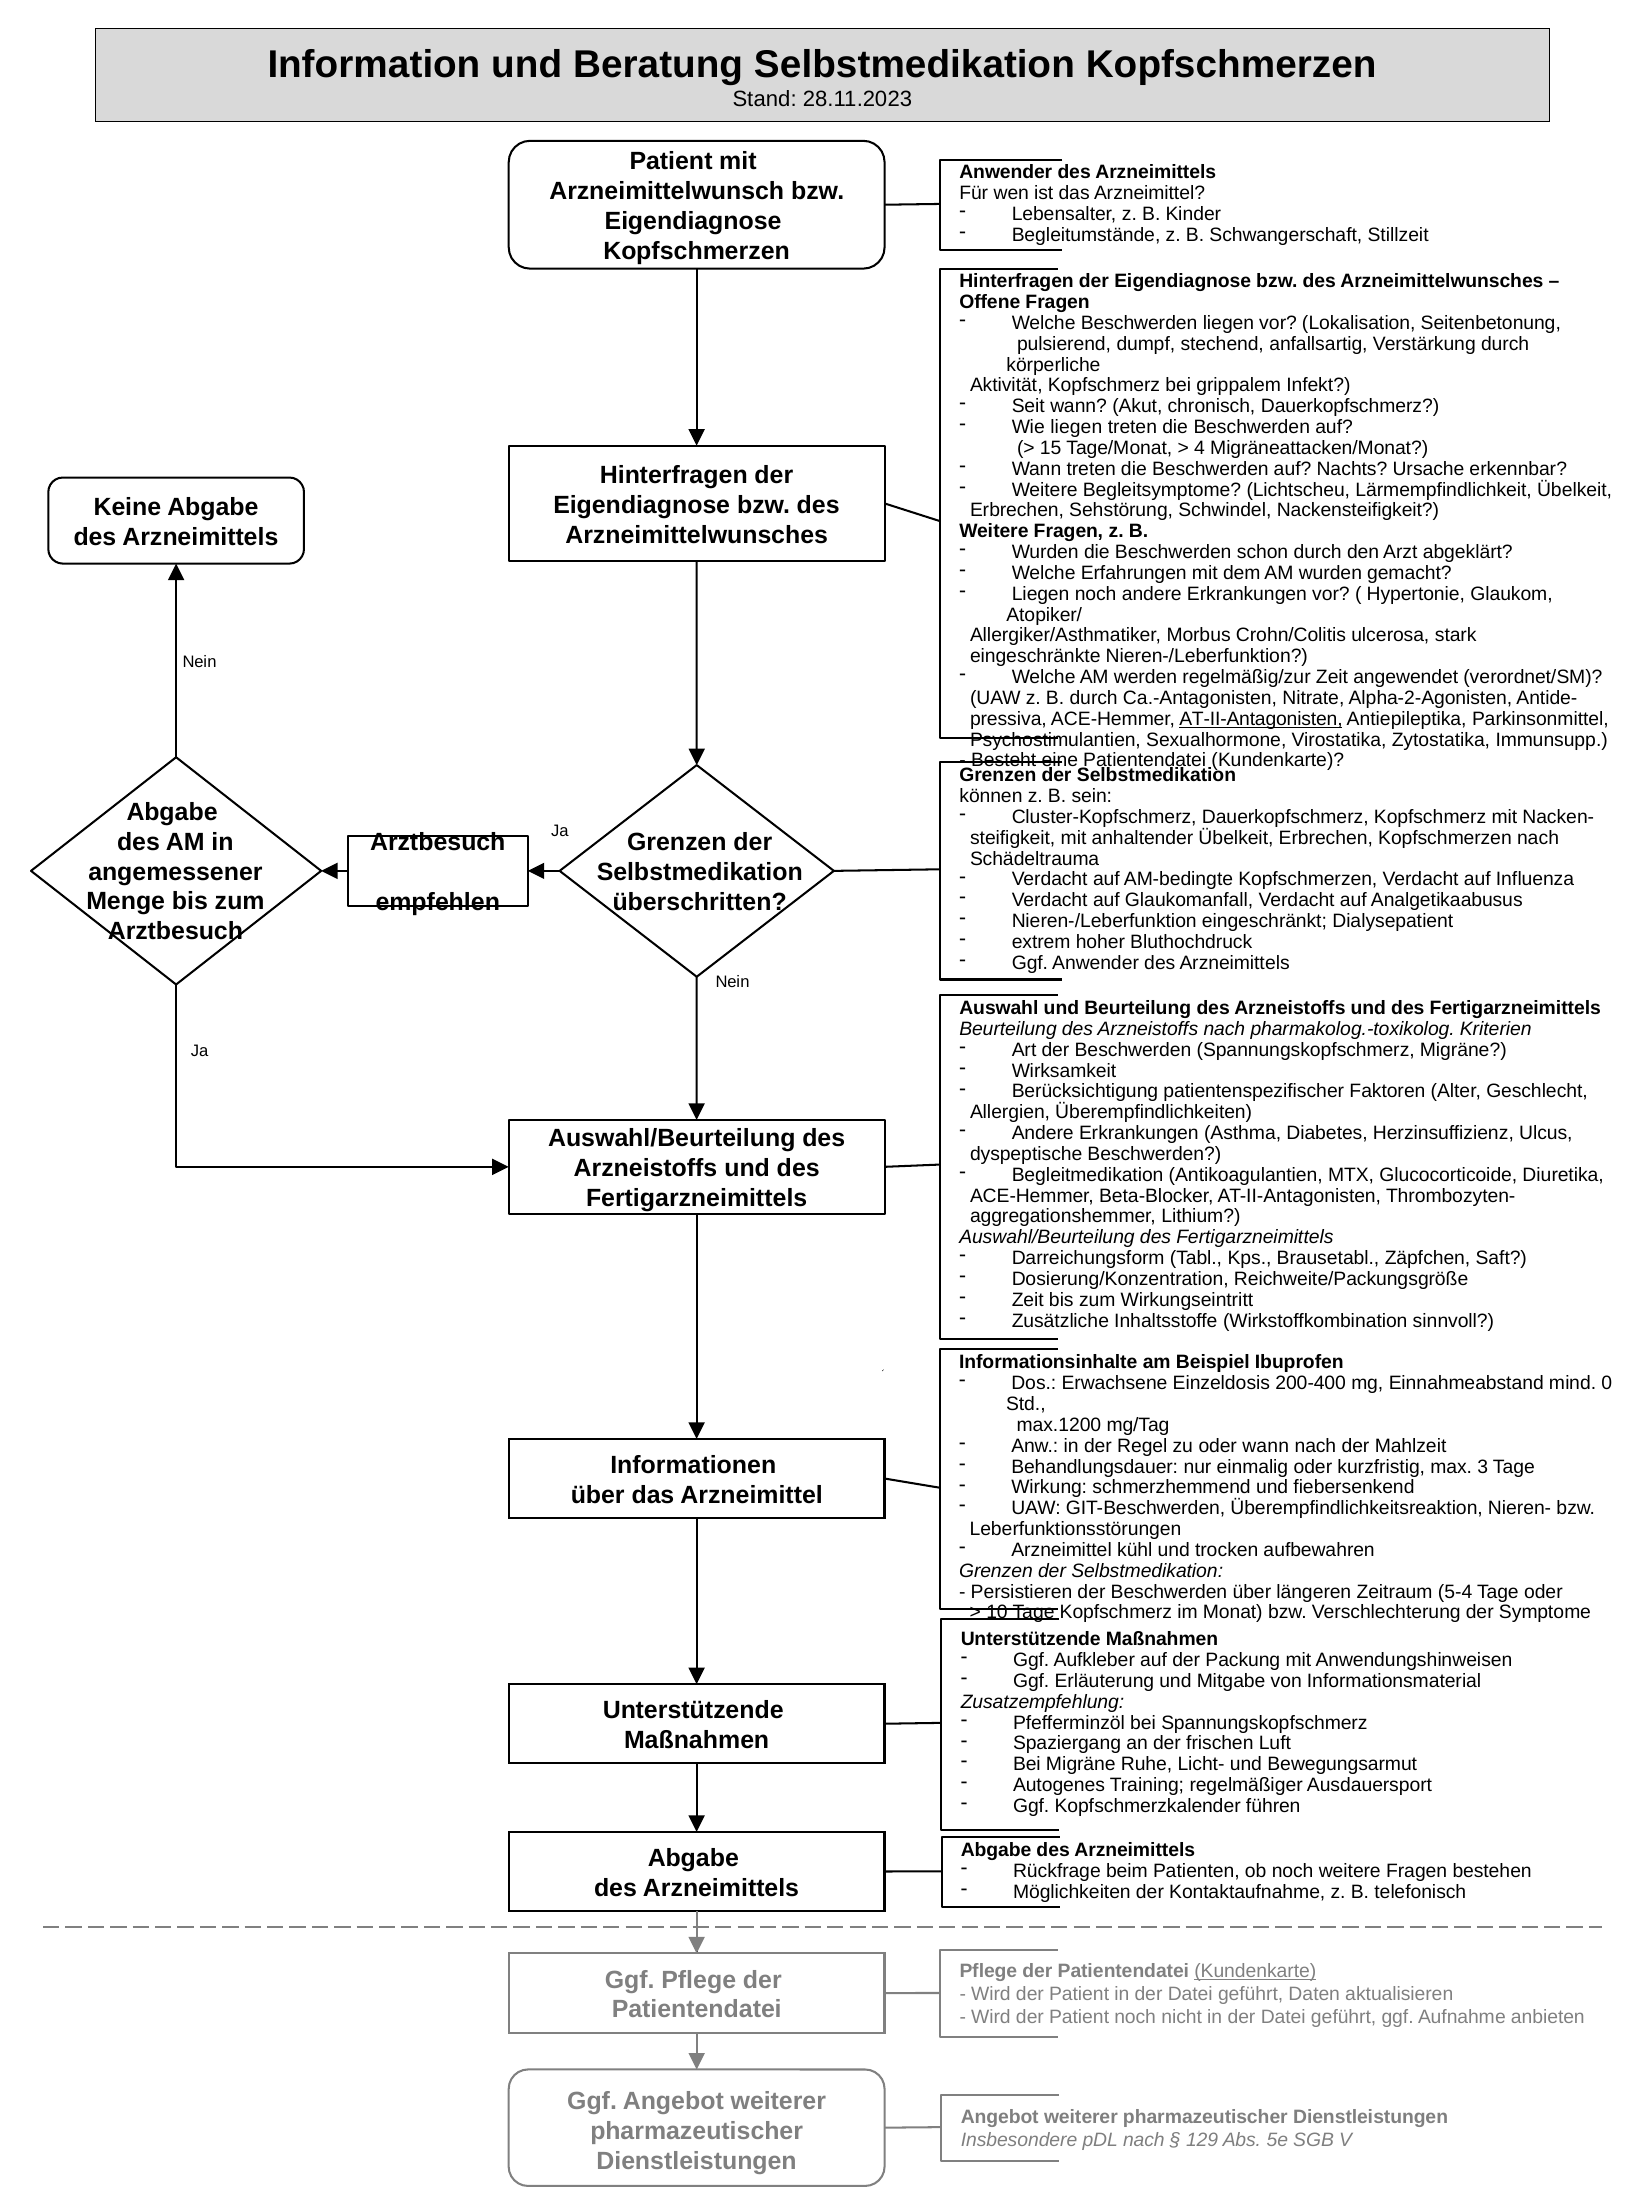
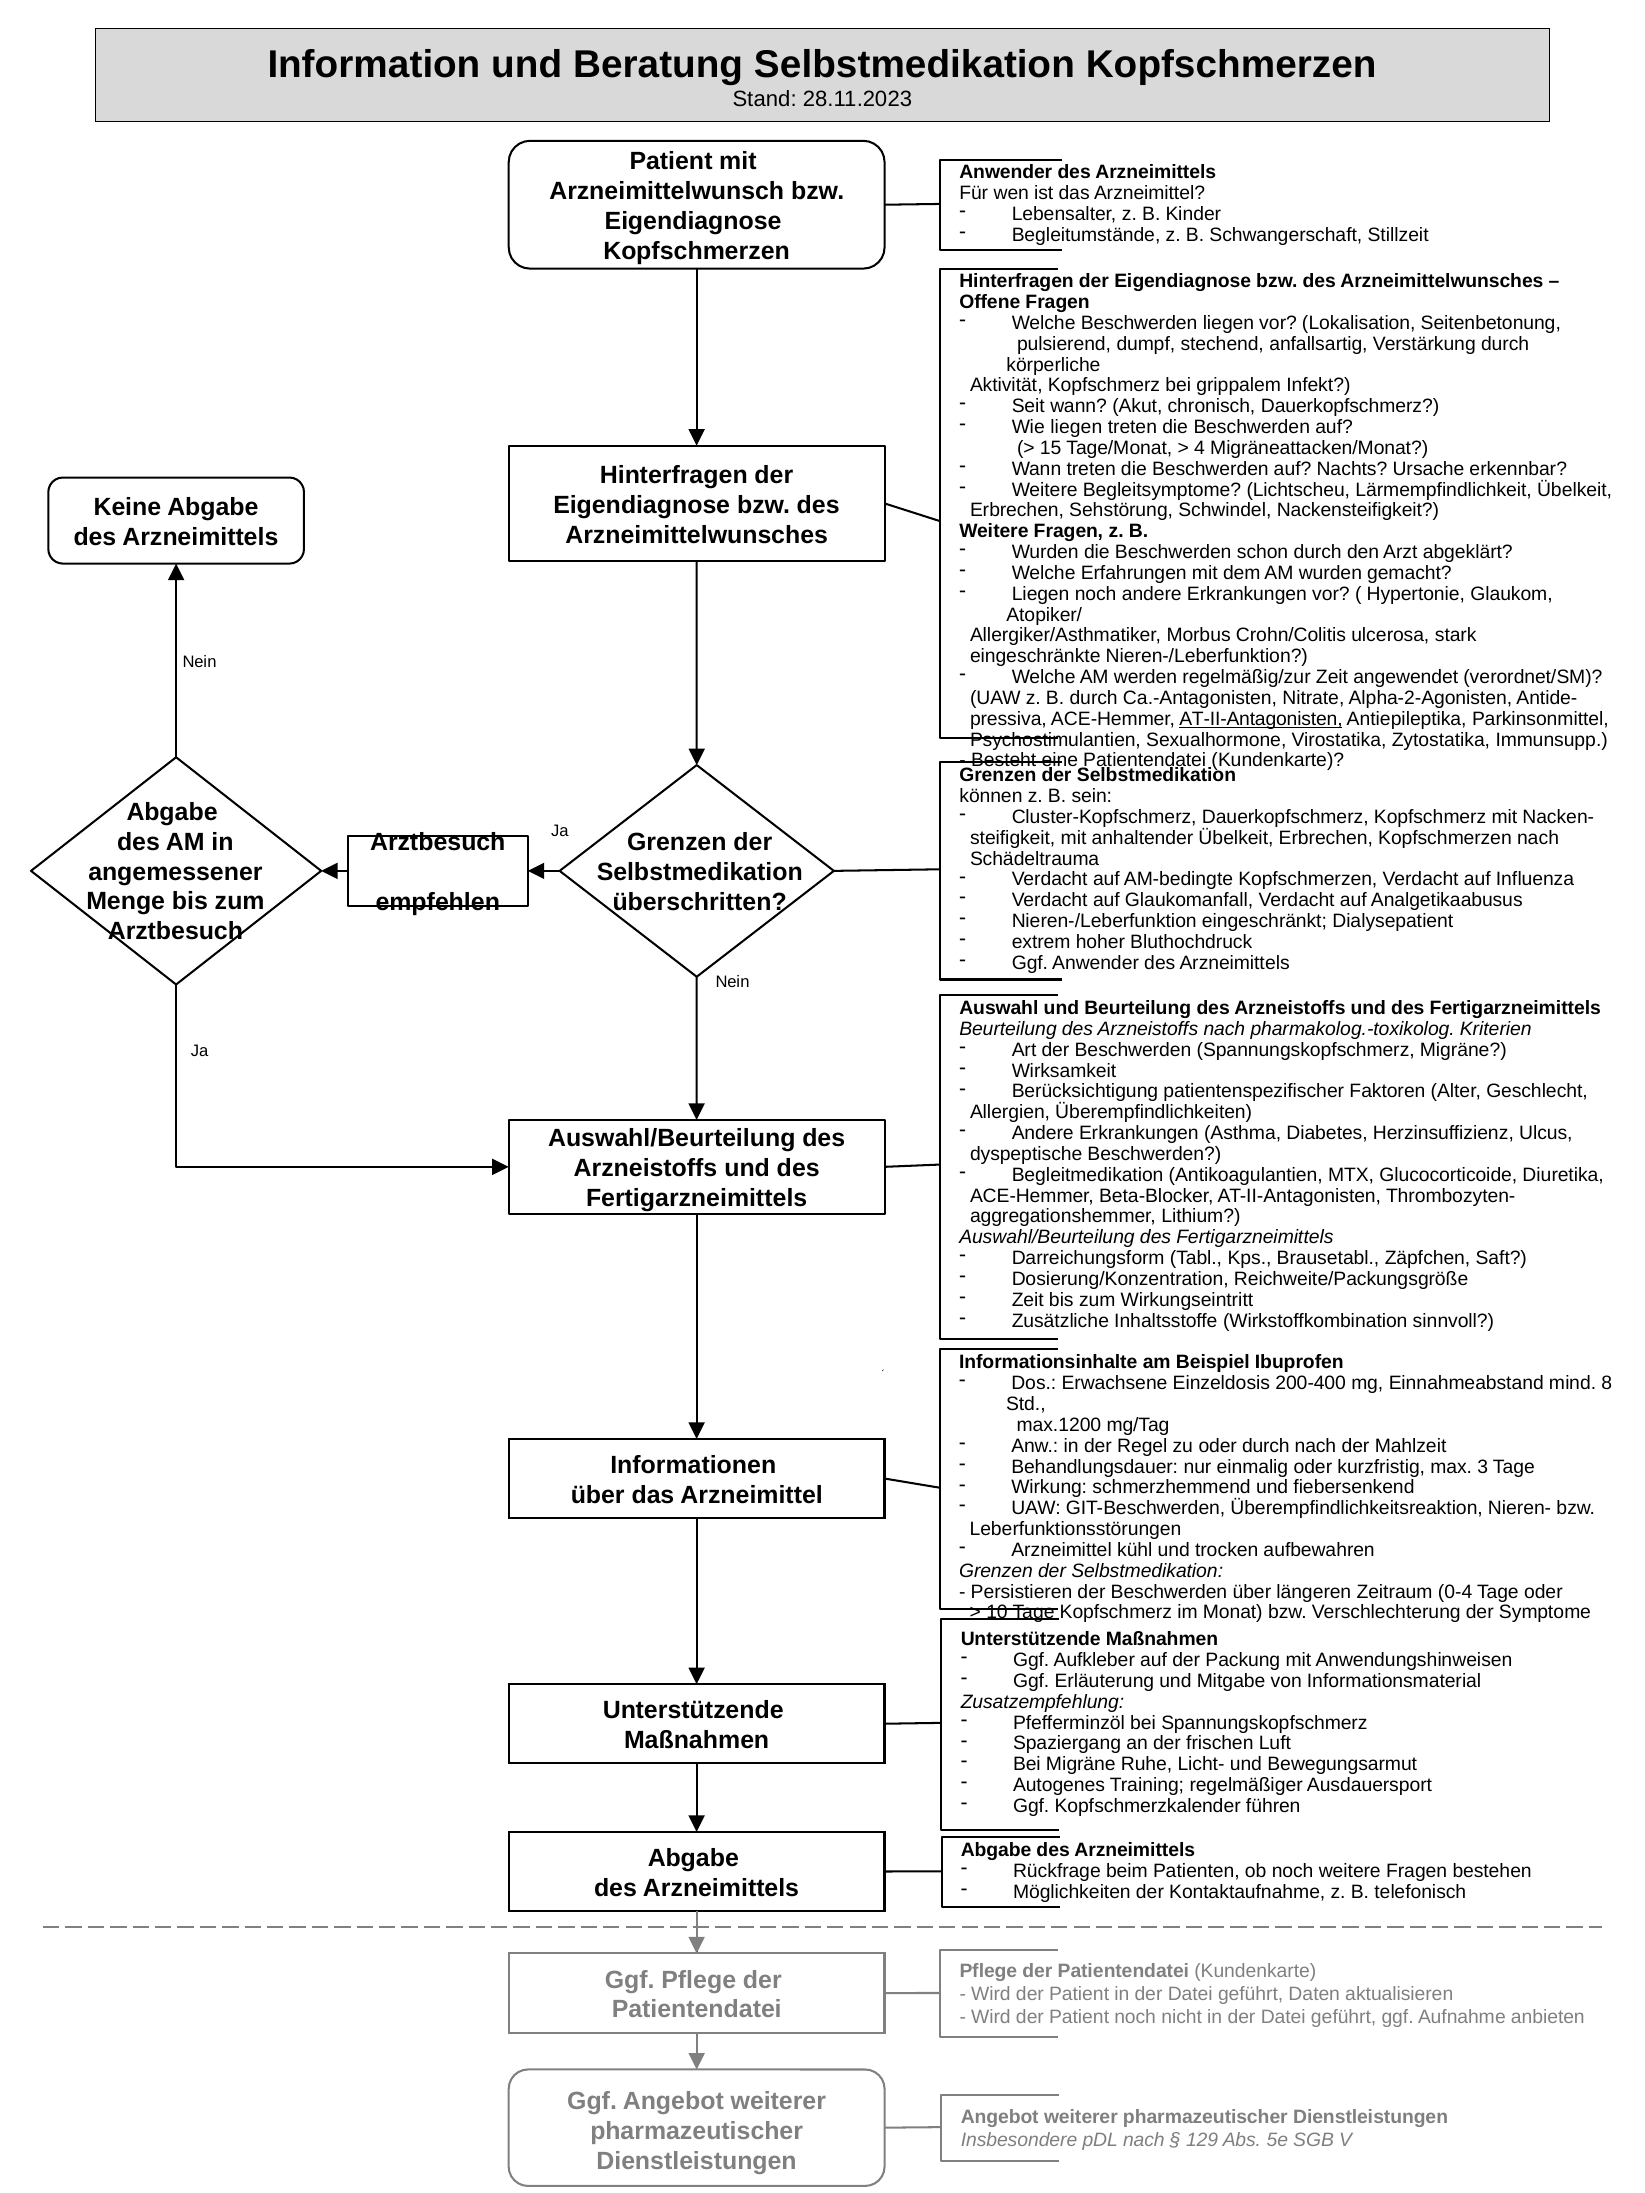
0: 0 -> 8
oder wann: wann -> durch
5-4: 5-4 -> 0-4
Kundenkarte at (1255, 1972) underline: present -> none
